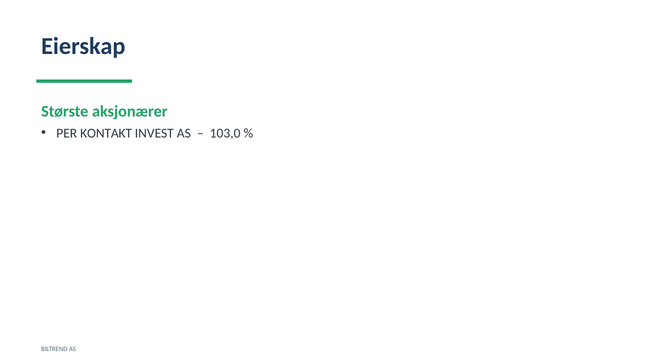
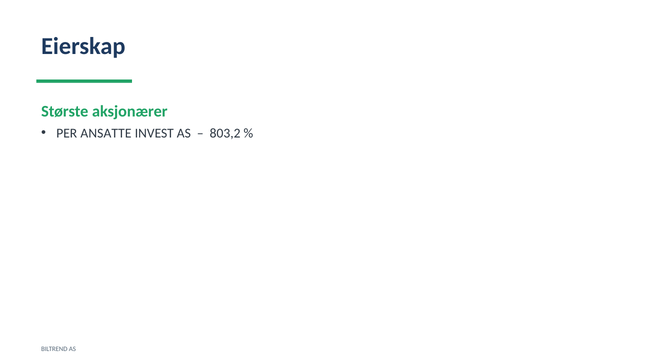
KONTAKT: KONTAKT -> ANSATTE
103,0: 103,0 -> 803,2
